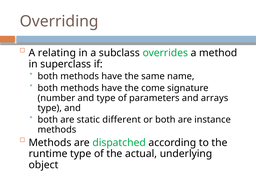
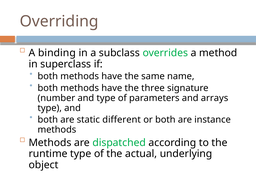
relating: relating -> binding
come: come -> three
